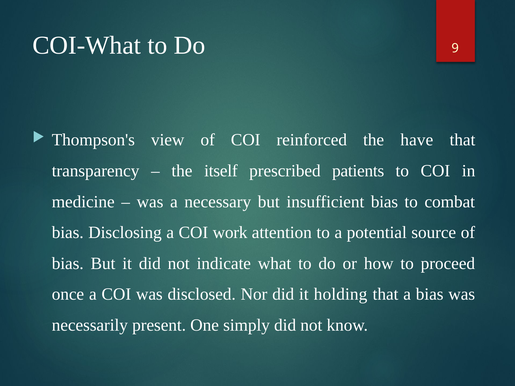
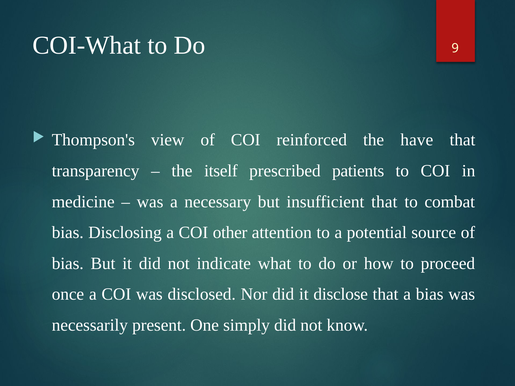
insufficient bias: bias -> that
work: work -> other
holding: holding -> disclose
